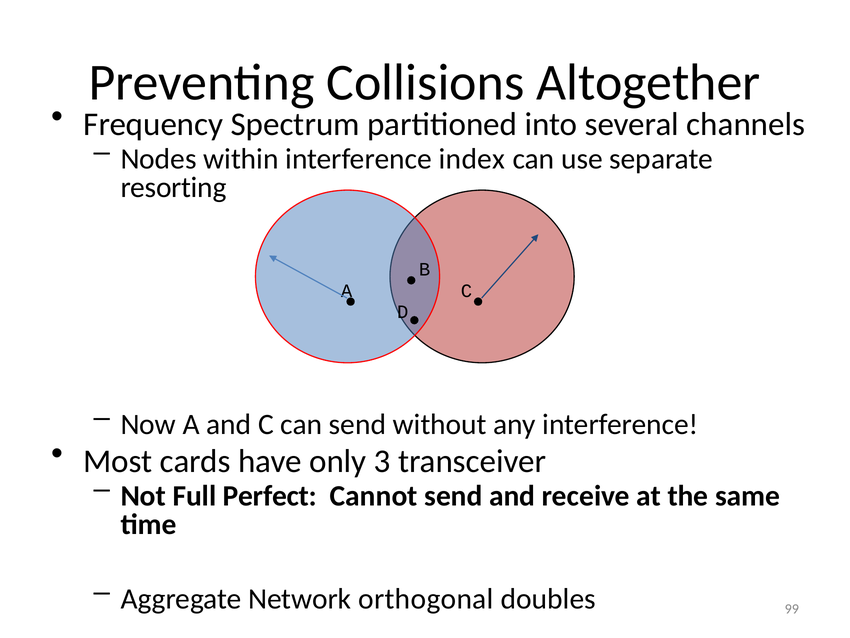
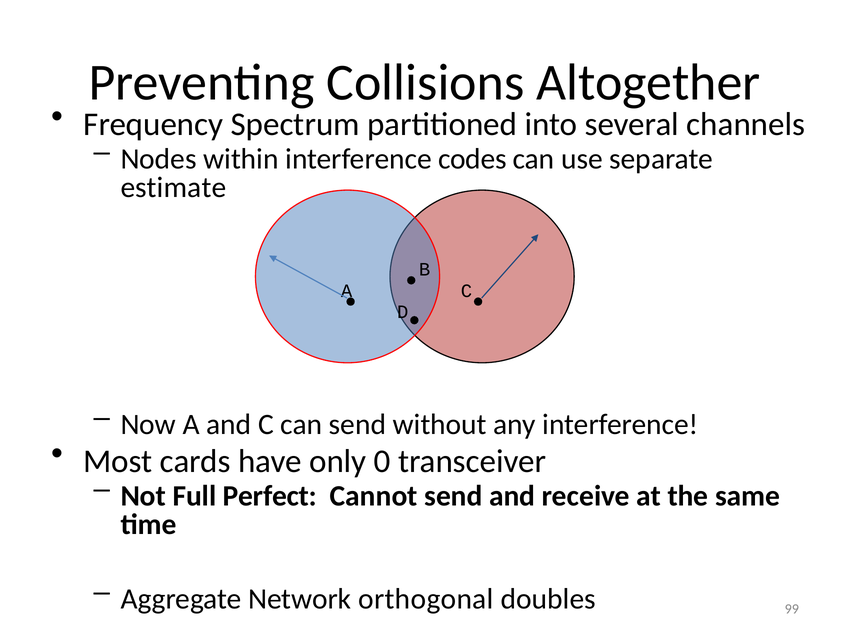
index: index -> codes
resorting: resorting -> estimate
3: 3 -> 0
